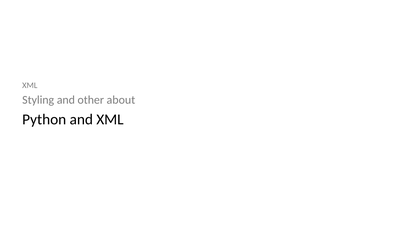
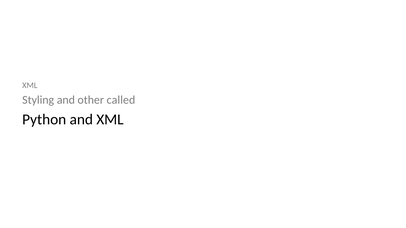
about: about -> called
